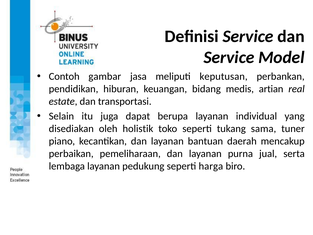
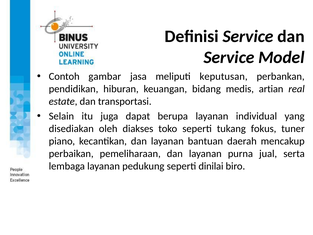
holistik: holistik -> diakses
sama: sama -> fokus
harga: harga -> dinilai
